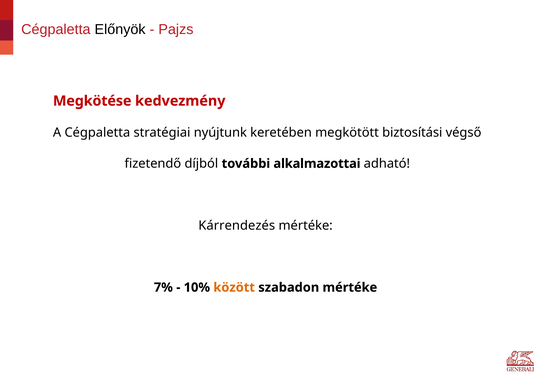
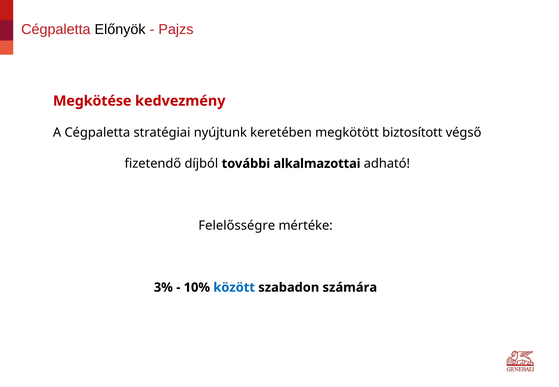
biztosítási: biztosítási -> biztosított
Kárrendezés: Kárrendezés -> Felelősségre
7%: 7% -> 3%
között colour: orange -> blue
szabadon mértéke: mértéke -> számára
